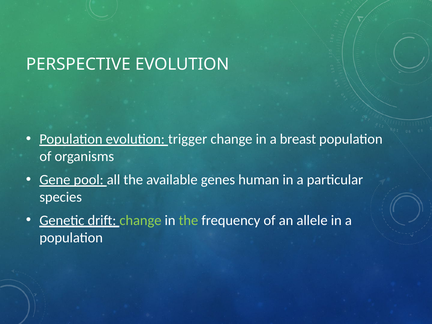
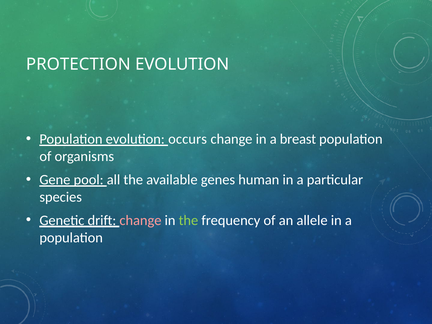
PERSPECTIVE: PERSPECTIVE -> PROTECTION
trigger: trigger -> occurs
change at (140, 220) colour: light green -> pink
